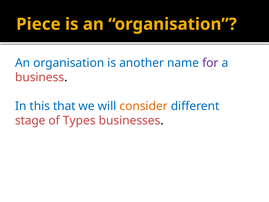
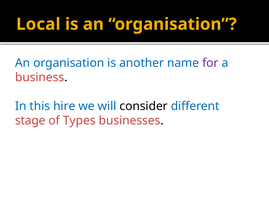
Piece: Piece -> Local
that: that -> hire
consider colour: orange -> black
